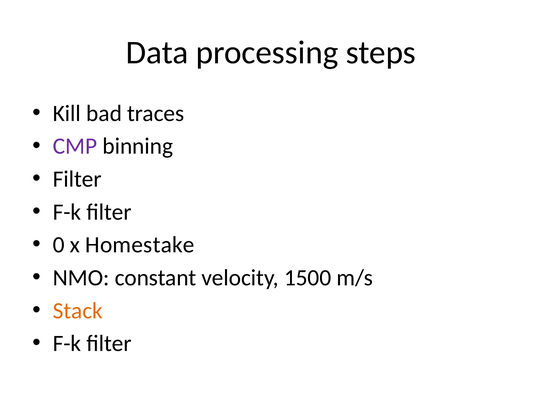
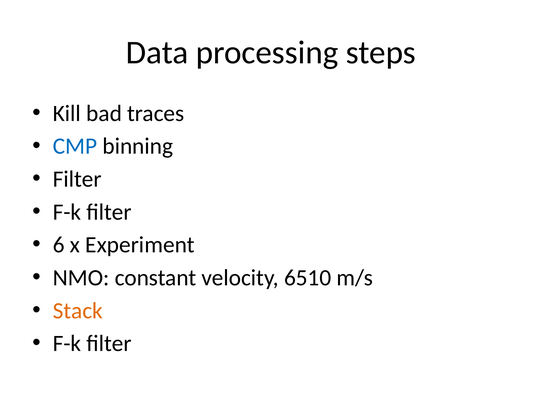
CMP colour: purple -> blue
0: 0 -> 6
Homestake: Homestake -> Experiment
1500: 1500 -> 6510
